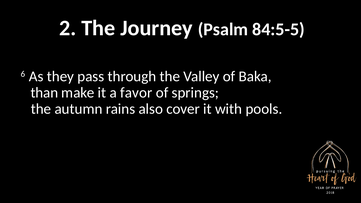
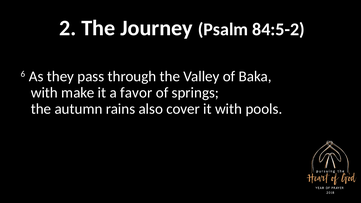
84:5-5: 84:5-5 -> 84:5-2
than at (44, 93): than -> with
